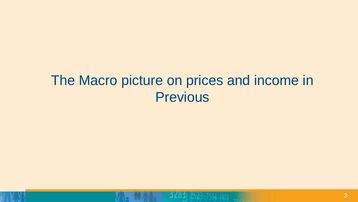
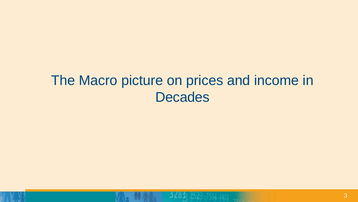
Previous: Previous -> Decades
